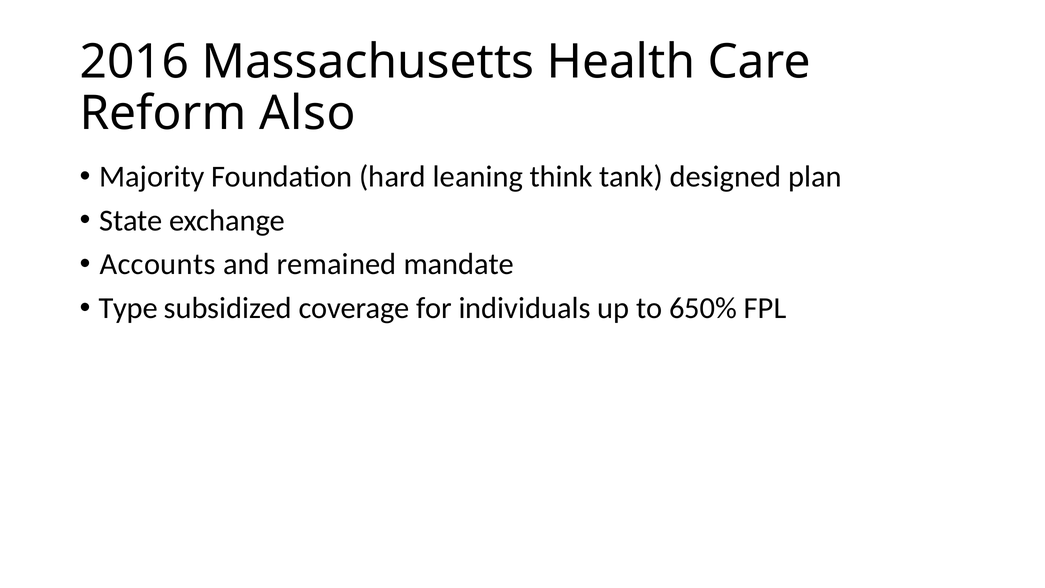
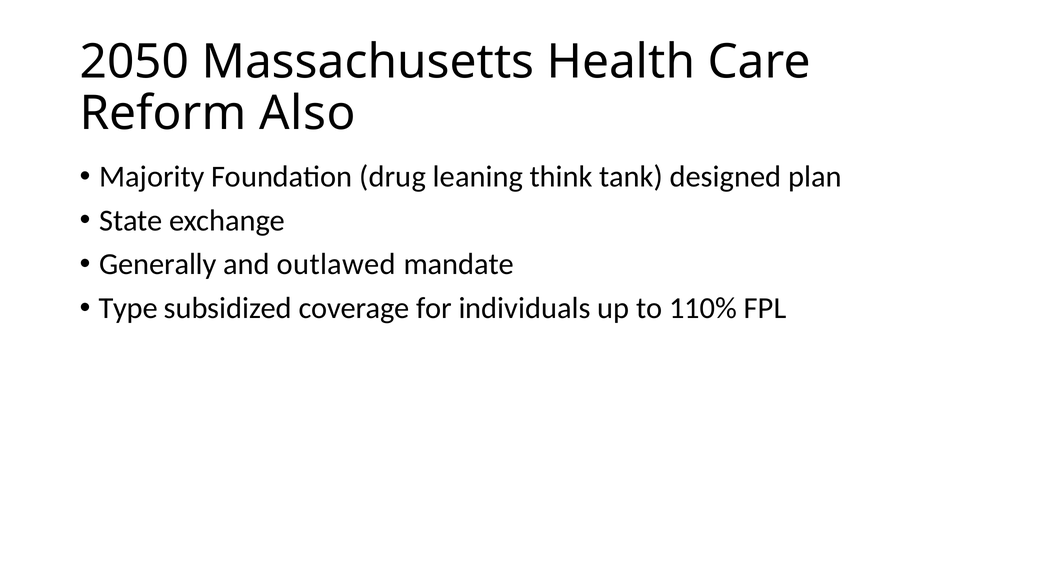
2016: 2016 -> 2050
hard: hard -> drug
Accounts: Accounts -> Generally
remained: remained -> outlawed
650%: 650% -> 110%
